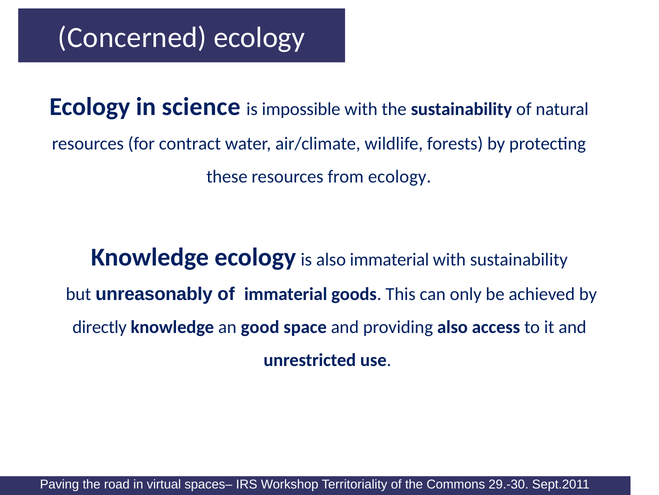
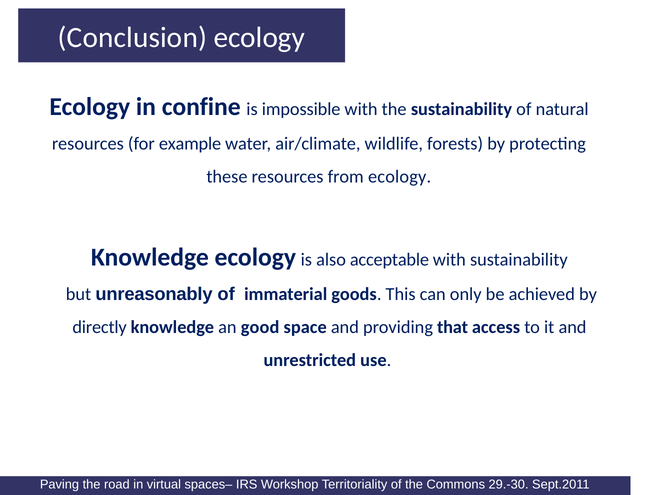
Concerned: Concerned -> Conclusion
science: science -> confine
contract: contract -> example
also immaterial: immaterial -> acceptable
providing also: also -> that
